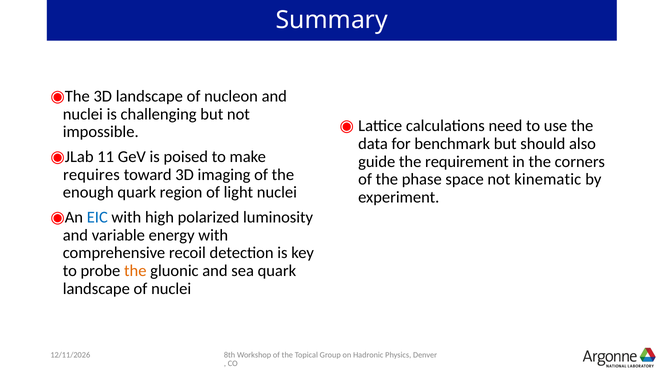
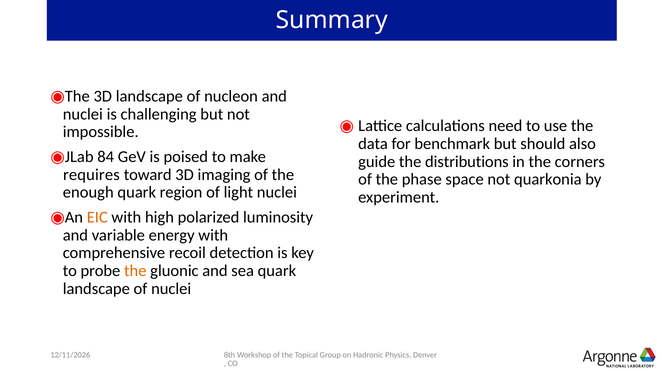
11: 11 -> 84
requirement: requirement -> distributions
kinematic: kinematic -> quarkonia
EIC colour: blue -> orange
